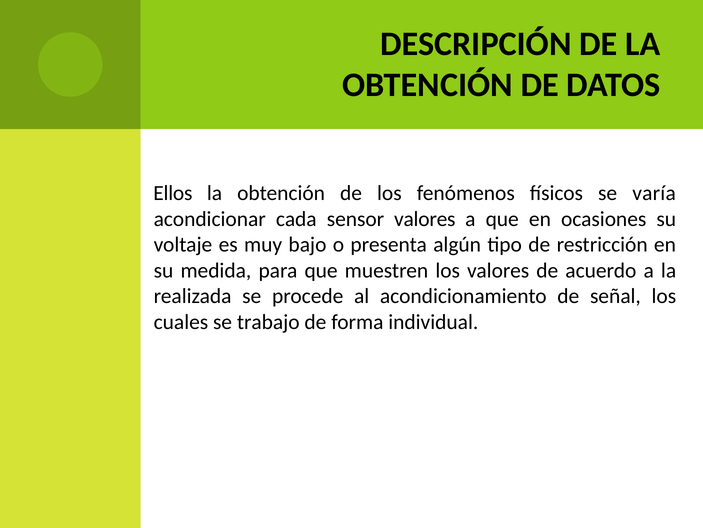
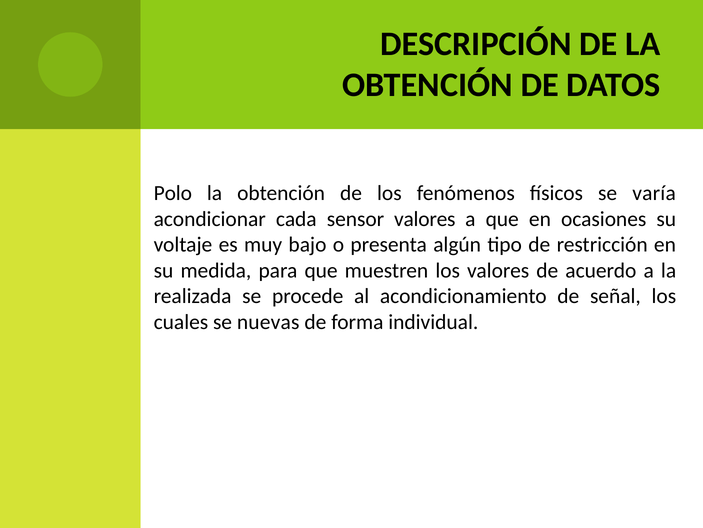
Ellos: Ellos -> Polo
trabajo: trabajo -> nuevas
